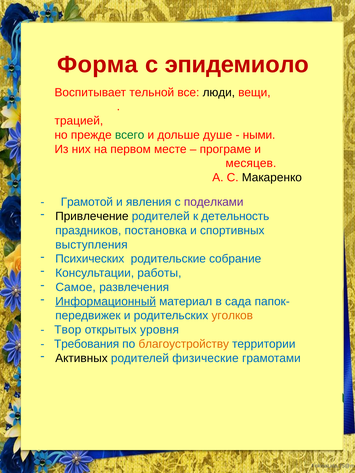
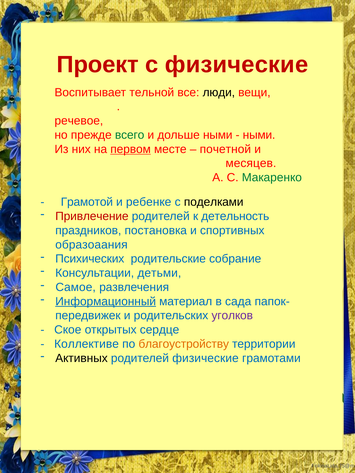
Форма: Форма -> Проект
с эпидемиоло: эпидемиоло -> физические
трацией: трацией -> речевое
дольше душе: душе -> ными
первом underline: none -> present
програме: програме -> почетной
Макаренко colour: black -> green
явления: явления -> ребенке
поделками colour: purple -> black
Привлечение colour: black -> red
выступления: выступления -> образоаания
работы: работы -> детьми
уголков colour: orange -> purple
Твор: Твор -> Ское
уровня: уровня -> сердце
Требования: Требования -> Коллективе
